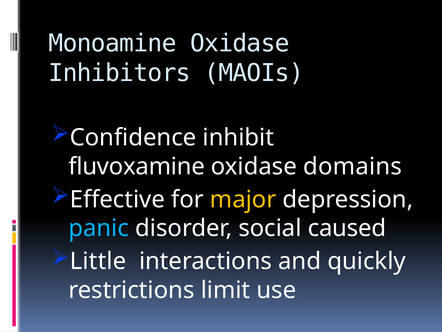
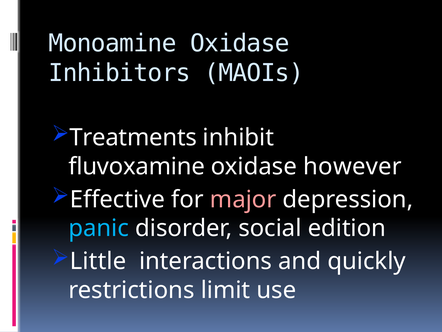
Confidence: Confidence -> Treatments
domains: domains -> however
major colour: yellow -> pink
caused: caused -> edition
